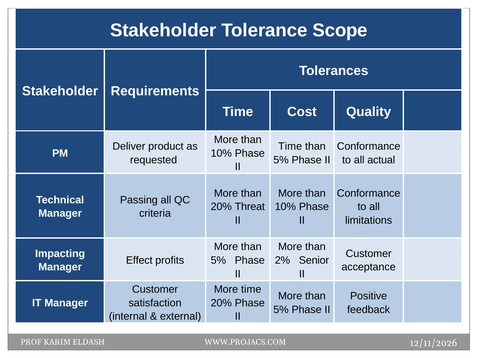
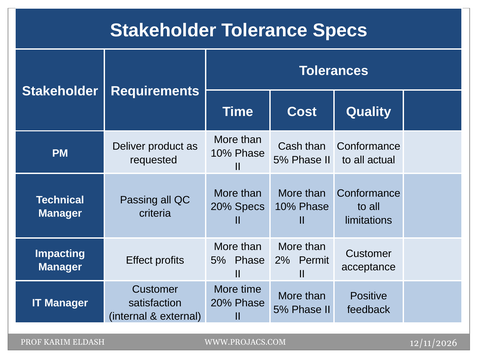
Tolerance Scope: Scope -> Specs
Time at (290, 147): Time -> Cash
20% Threat: Threat -> Specs
Senior: Senior -> Permit
